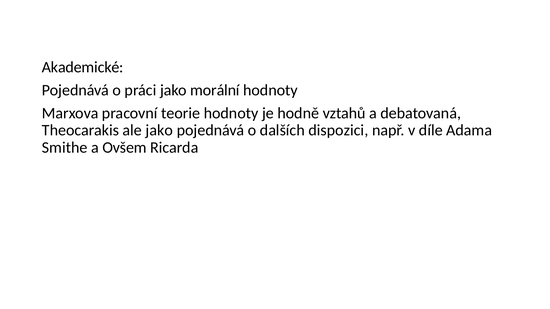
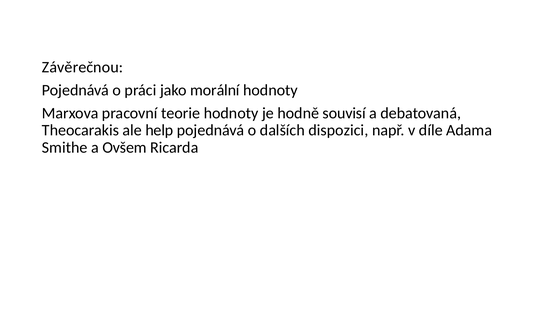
Akademické: Akademické -> Závěrečnou
vztahů: vztahů -> souvisí
ale jako: jako -> help
